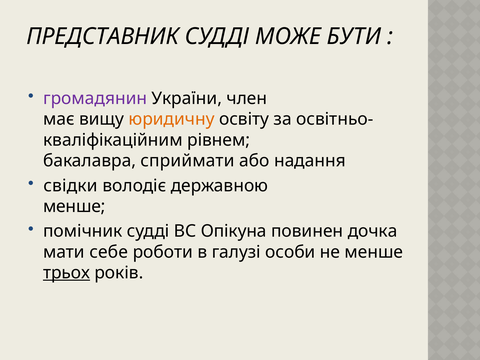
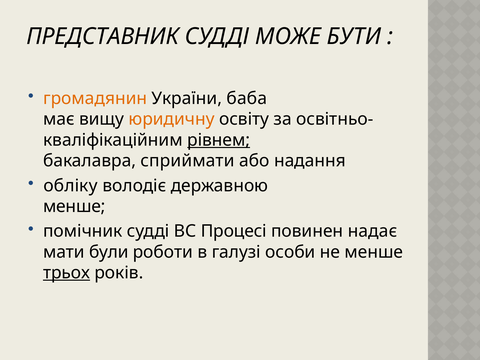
громадянин colour: purple -> orange
член: член -> баба
рівнем underline: none -> present
свідки: свідки -> обліку
Опікуна: Опікуна -> Процесі
дочка: дочка -> надає
себе: себе -> були
